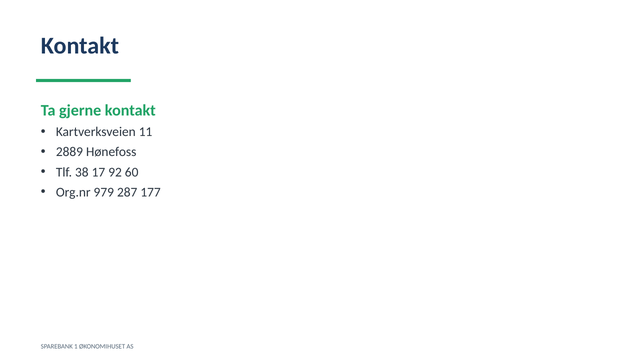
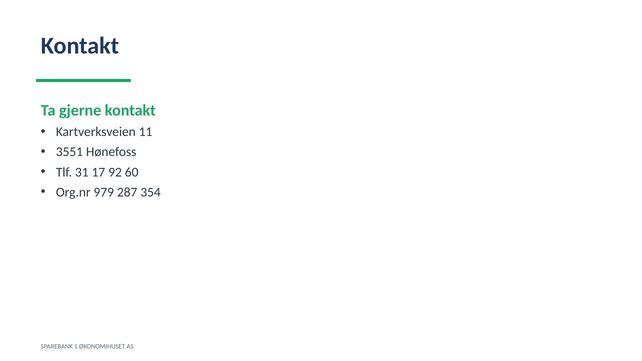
2889: 2889 -> 3551
38: 38 -> 31
177: 177 -> 354
